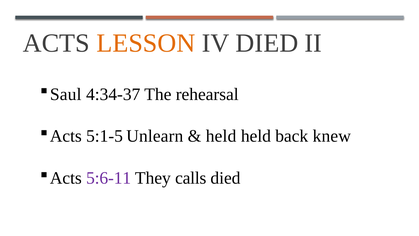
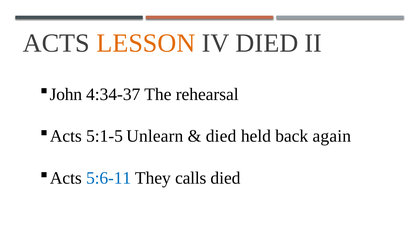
Saul: Saul -> John
held at (221, 136): held -> died
knew: knew -> again
5:6-11 colour: purple -> blue
